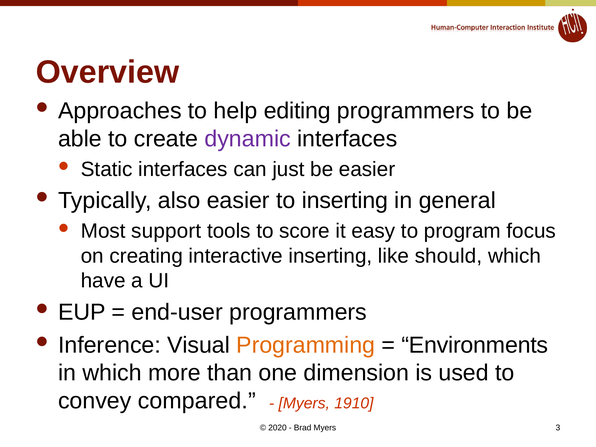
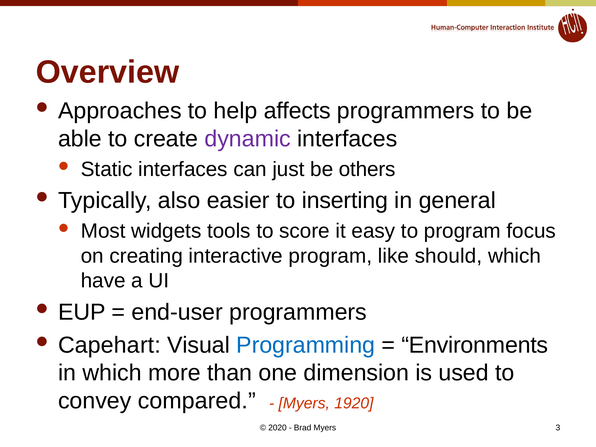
editing: editing -> affects
be easier: easier -> others
support: support -> widgets
interactive inserting: inserting -> program
Inference: Inference -> Capehart
Programming colour: orange -> blue
1910: 1910 -> 1920
